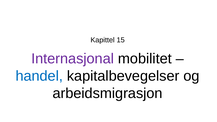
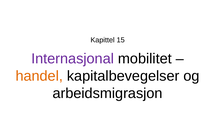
handel colour: blue -> orange
